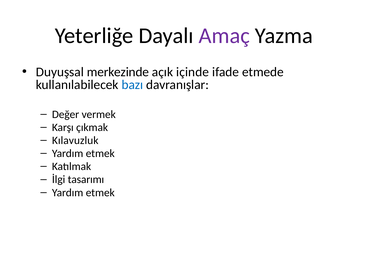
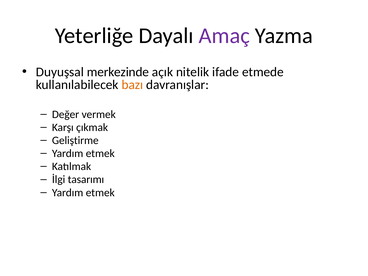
içinde: içinde -> nitelik
bazı colour: blue -> orange
Kılavuzluk: Kılavuzluk -> Geliştirme
